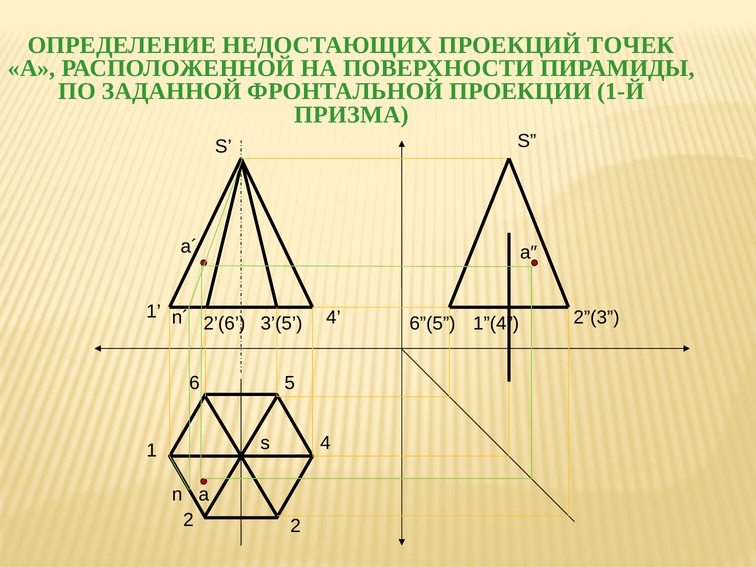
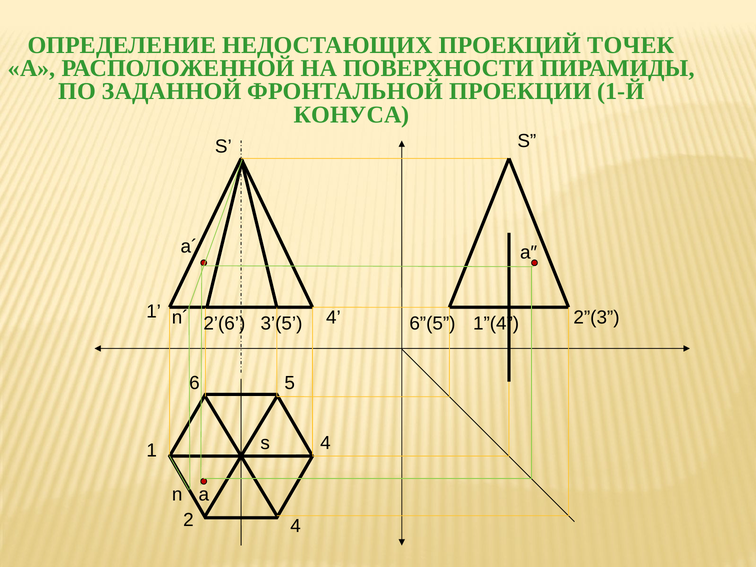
ПРИЗМА: ПРИЗМА -> КОНУСА
2 2: 2 -> 4
